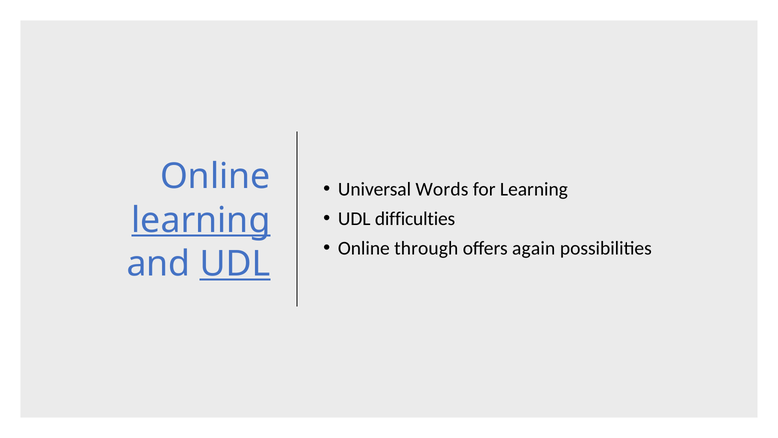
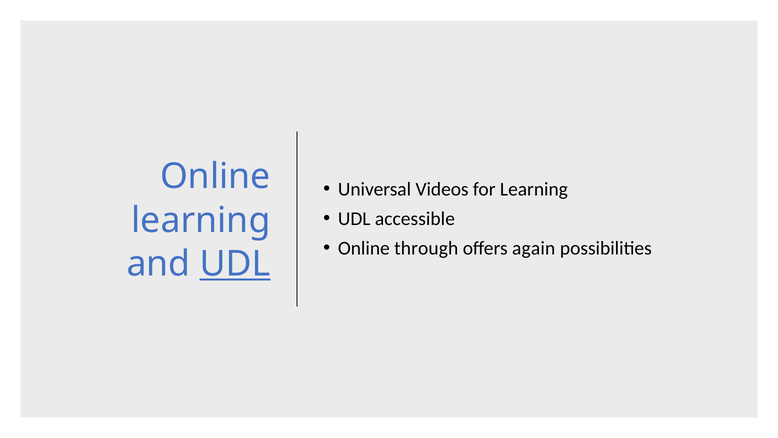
Words: Words -> Videos
difficulties: difficulties -> accessible
learning at (201, 220) underline: present -> none
